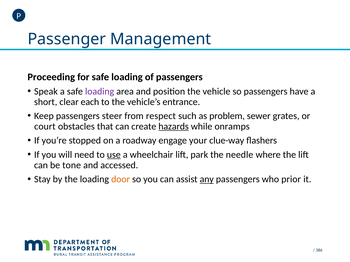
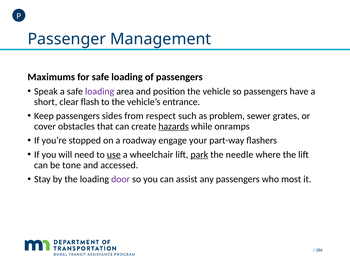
Proceeding: Proceeding -> Maximums
each: each -> flash
steer: steer -> sides
court: court -> cover
clue-way: clue-way -> part-way
park underline: none -> present
door colour: orange -> purple
any underline: present -> none
prior: prior -> most
